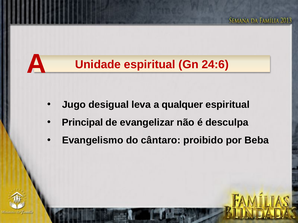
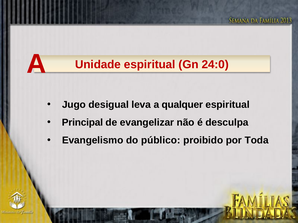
24:6: 24:6 -> 24:0
cântaro: cântaro -> público
Beba: Beba -> Toda
